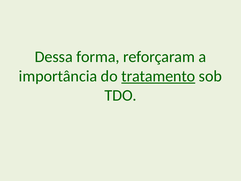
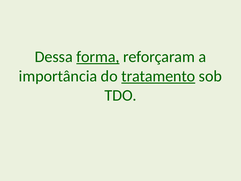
forma underline: none -> present
